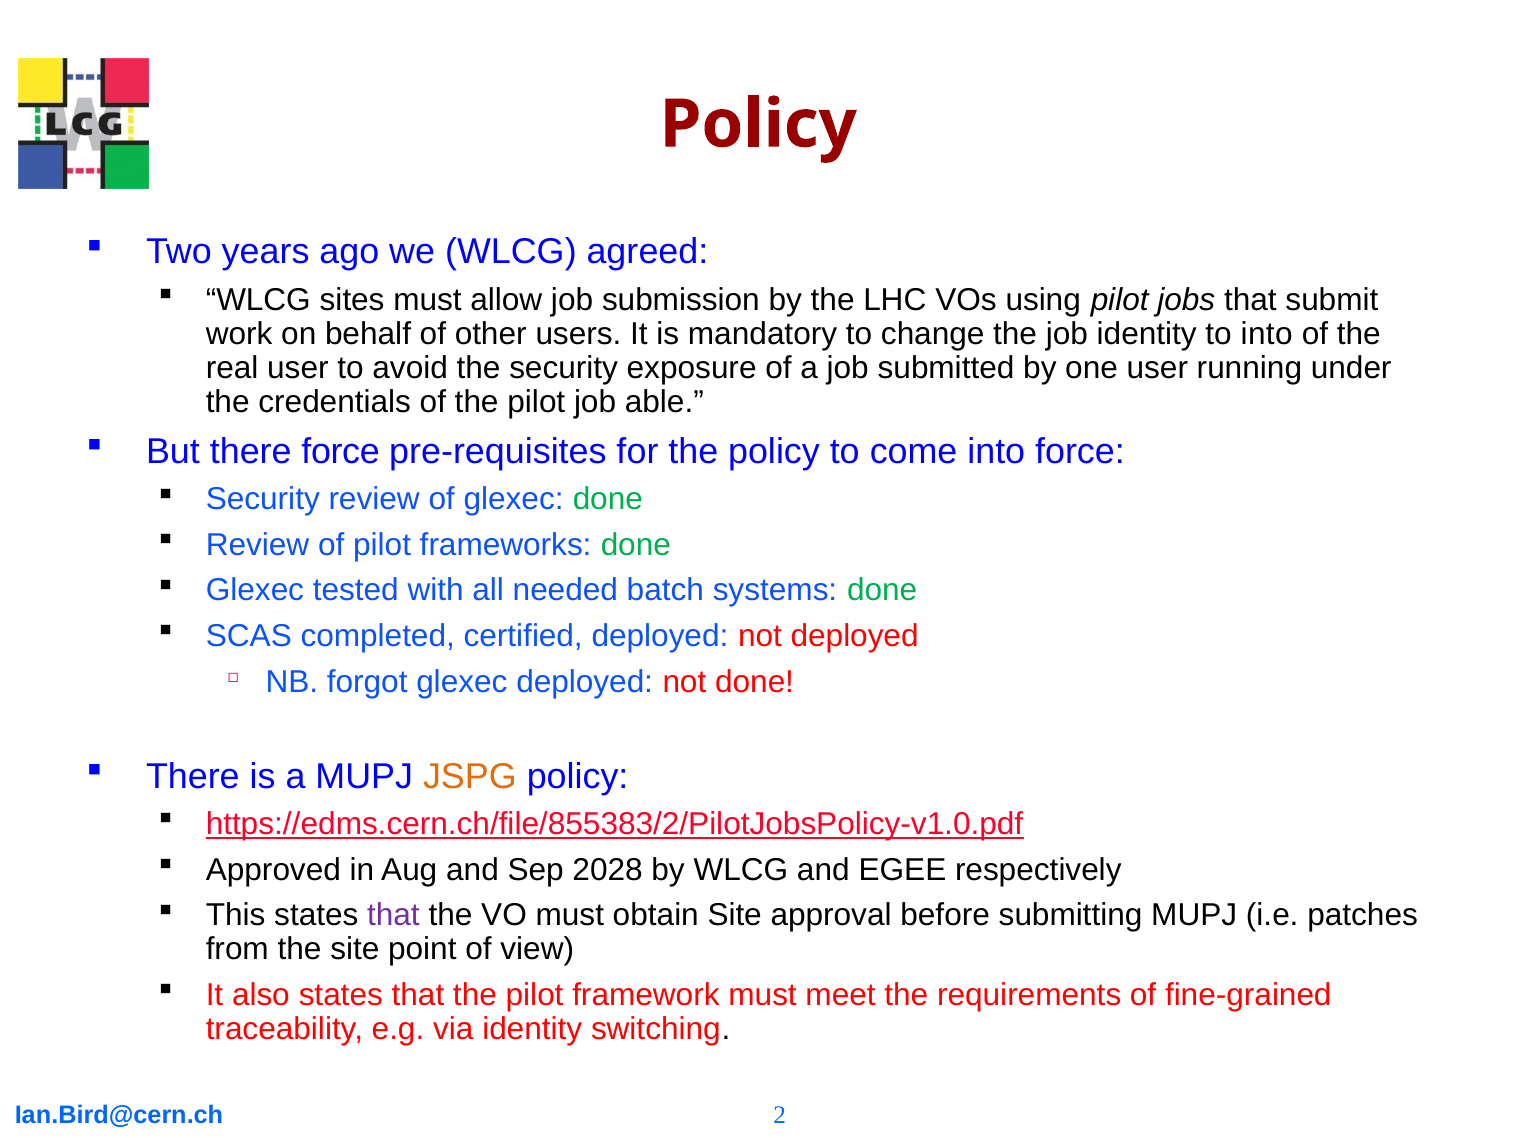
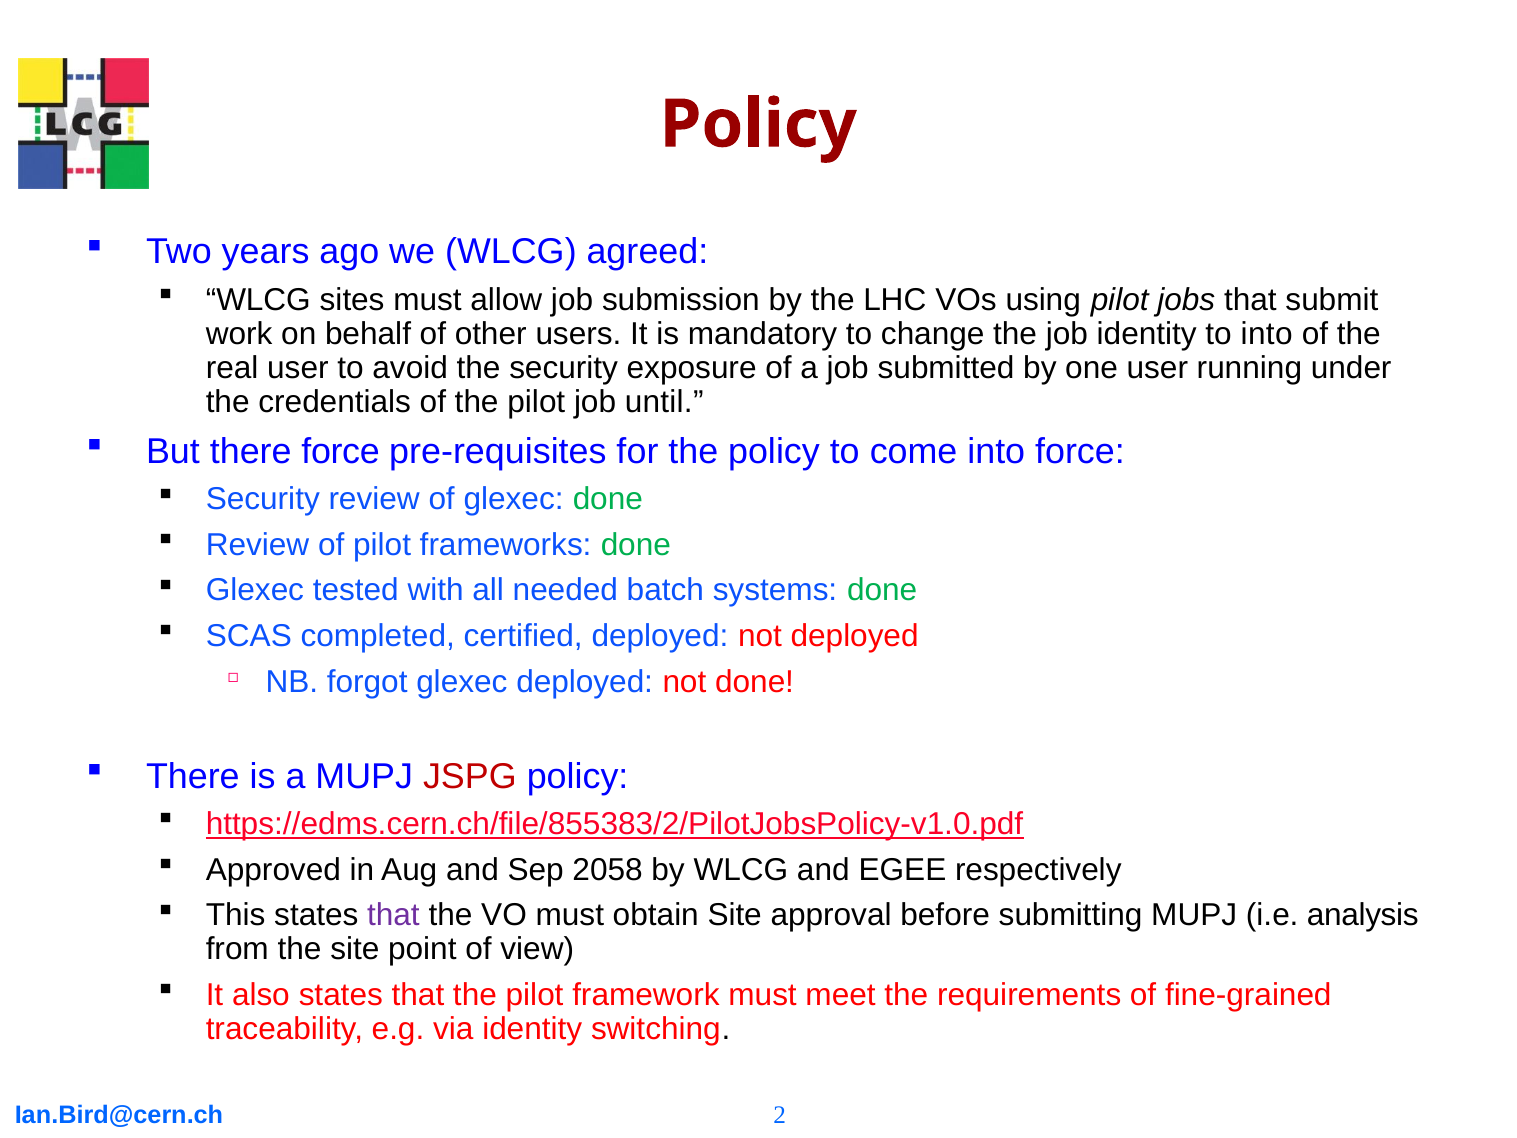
able: able -> until
JSPG colour: orange -> red
2028: 2028 -> 2058
patches: patches -> analysis
